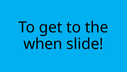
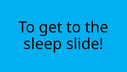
when: when -> sleep
